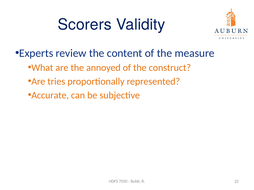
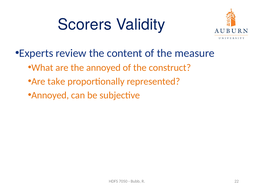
tries: tries -> take
Accurate at (50, 95): Accurate -> Annoyed
